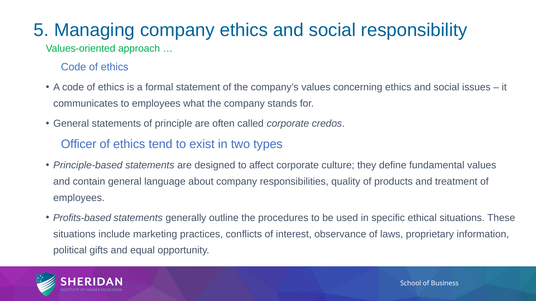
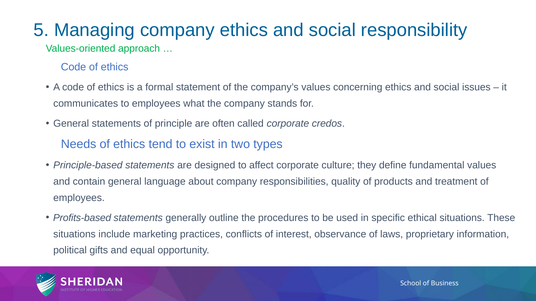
Officer: Officer -> Needs
